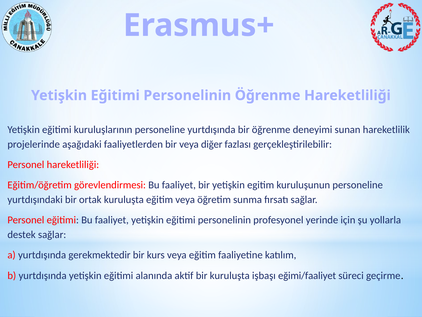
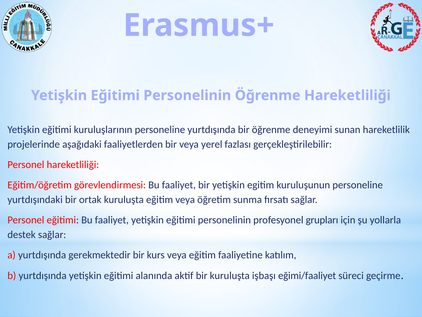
diğer: diğer -> yerel
yerinde: yerinde -> grupları
